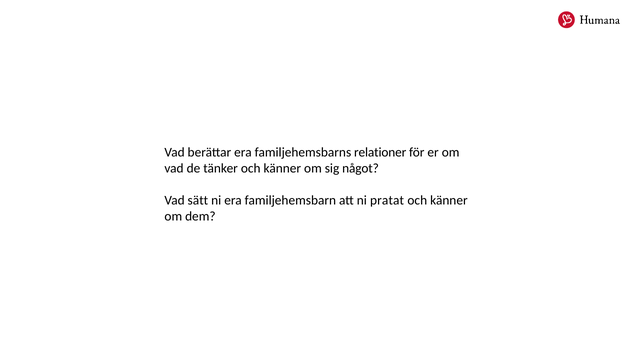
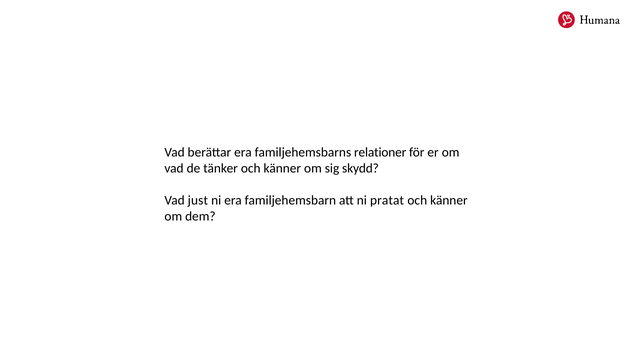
något: något -> skydd
sätt: sätt -> just
